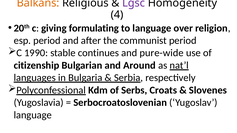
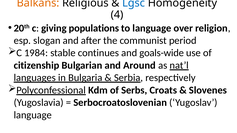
Lgsc colour: purple -> blue
formulating: formulating -> populations
esp period: period -> slogan
1990: 1990 -> 1984
pure-wide: pure-wide -> goals-wide
